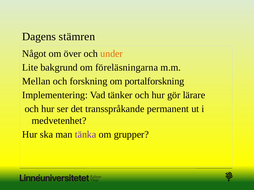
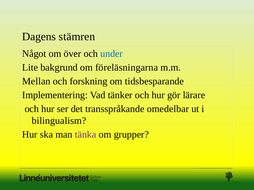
under colour: orange -> blue
portalforskning: portalforskning -> tidsbesparande
permanent: permanent -> omedelbar
medvetenhet: medvetenhet -> bilingualism
